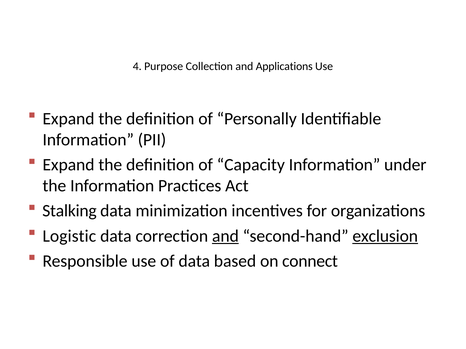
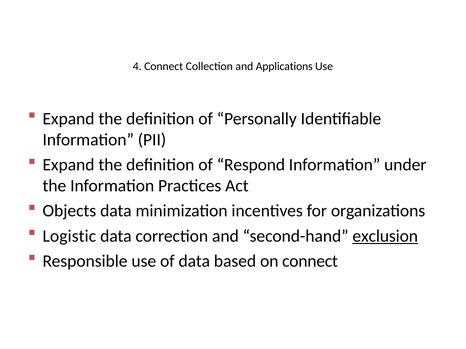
4 Purpose: Purpose -> Connect
Capacity: Capacity -> Respond
Stalking: Stalking -> Objects
and at (225, 236) underline: present -> none
